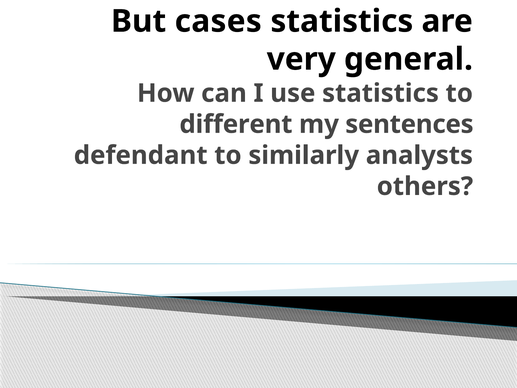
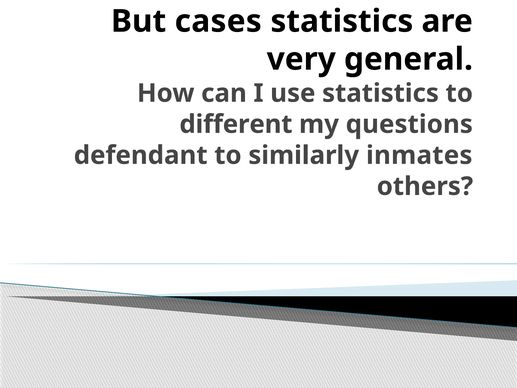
sentences: sentences -> questions
analysts: analysts -> inmates
